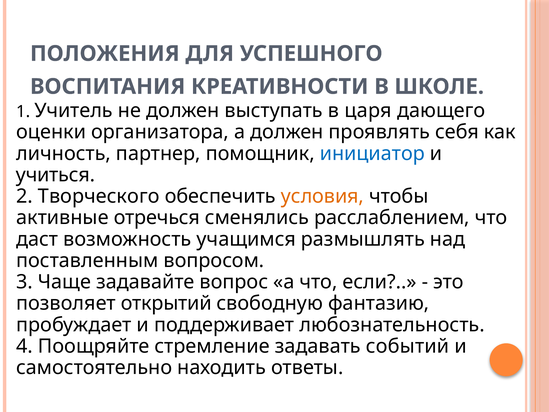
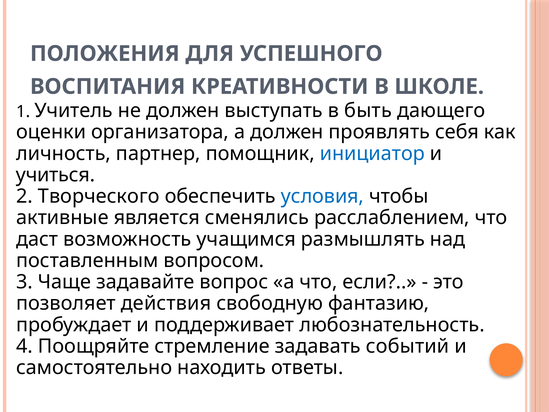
царя: царя -> быть
условия colour: orange -> blue
отречься: отречься -> является
открытий: открытий -> действия
